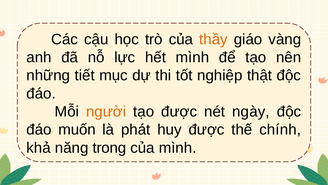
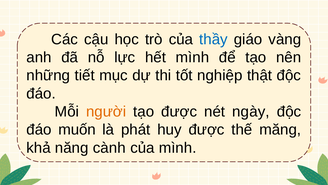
thầy colour: orange -> blue
chính: chính -> măng
trong: trong -> cành
